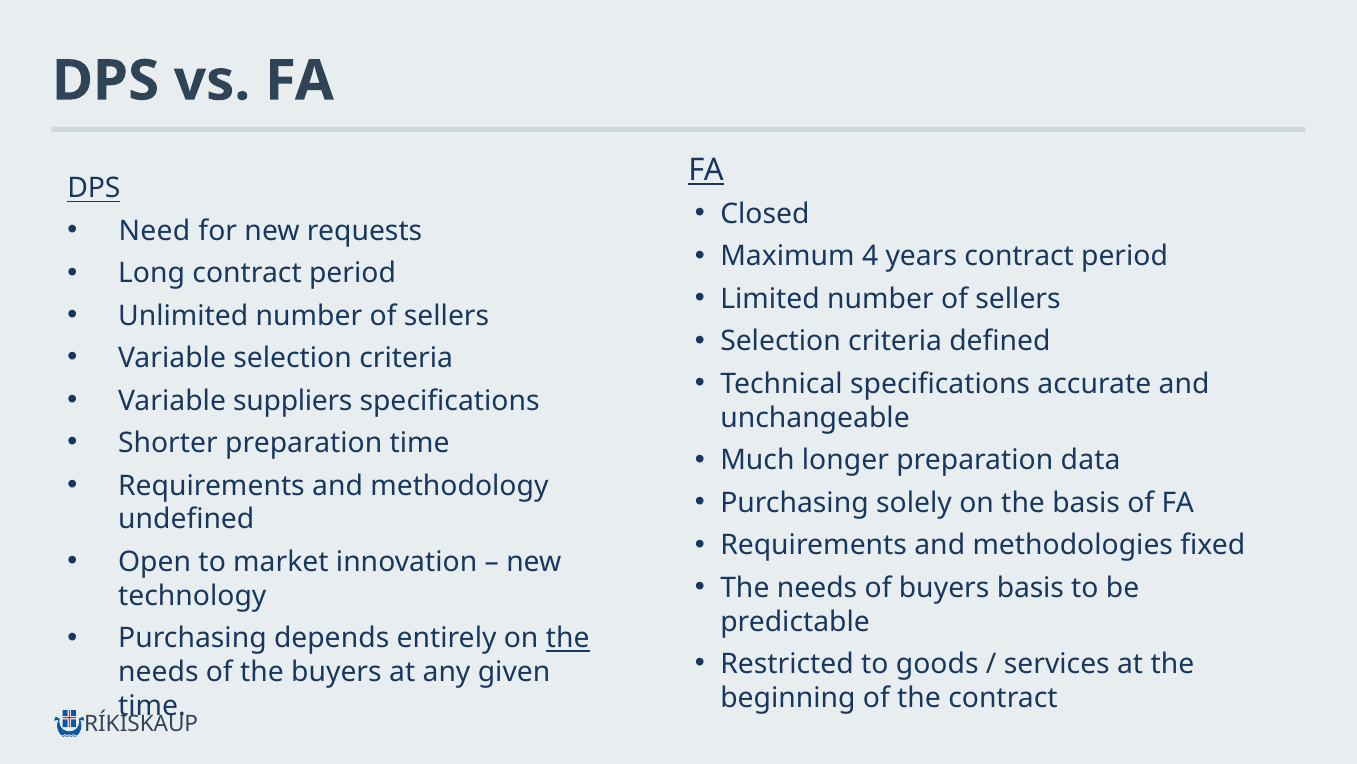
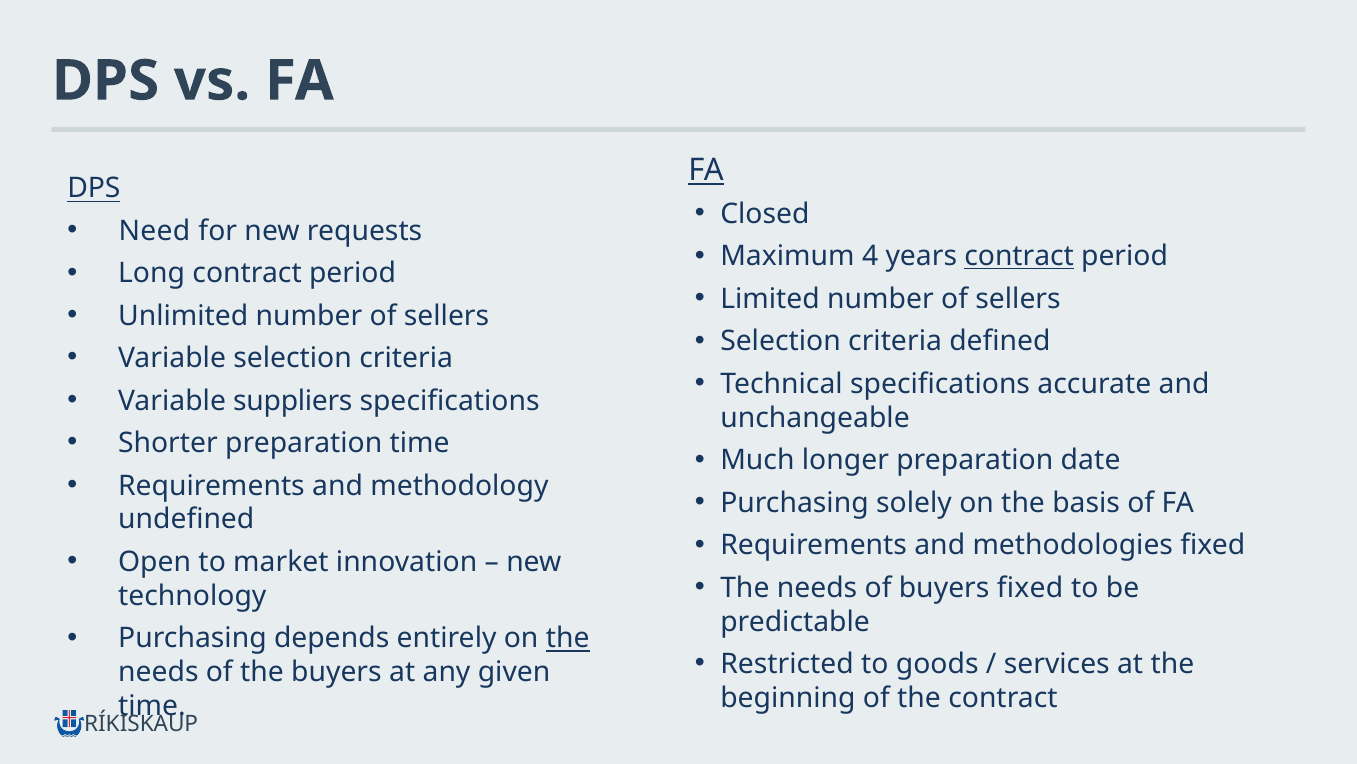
contract at (1019, 256) underline: none -> present
data: data -> date
buyers basis: basis -> fixed
